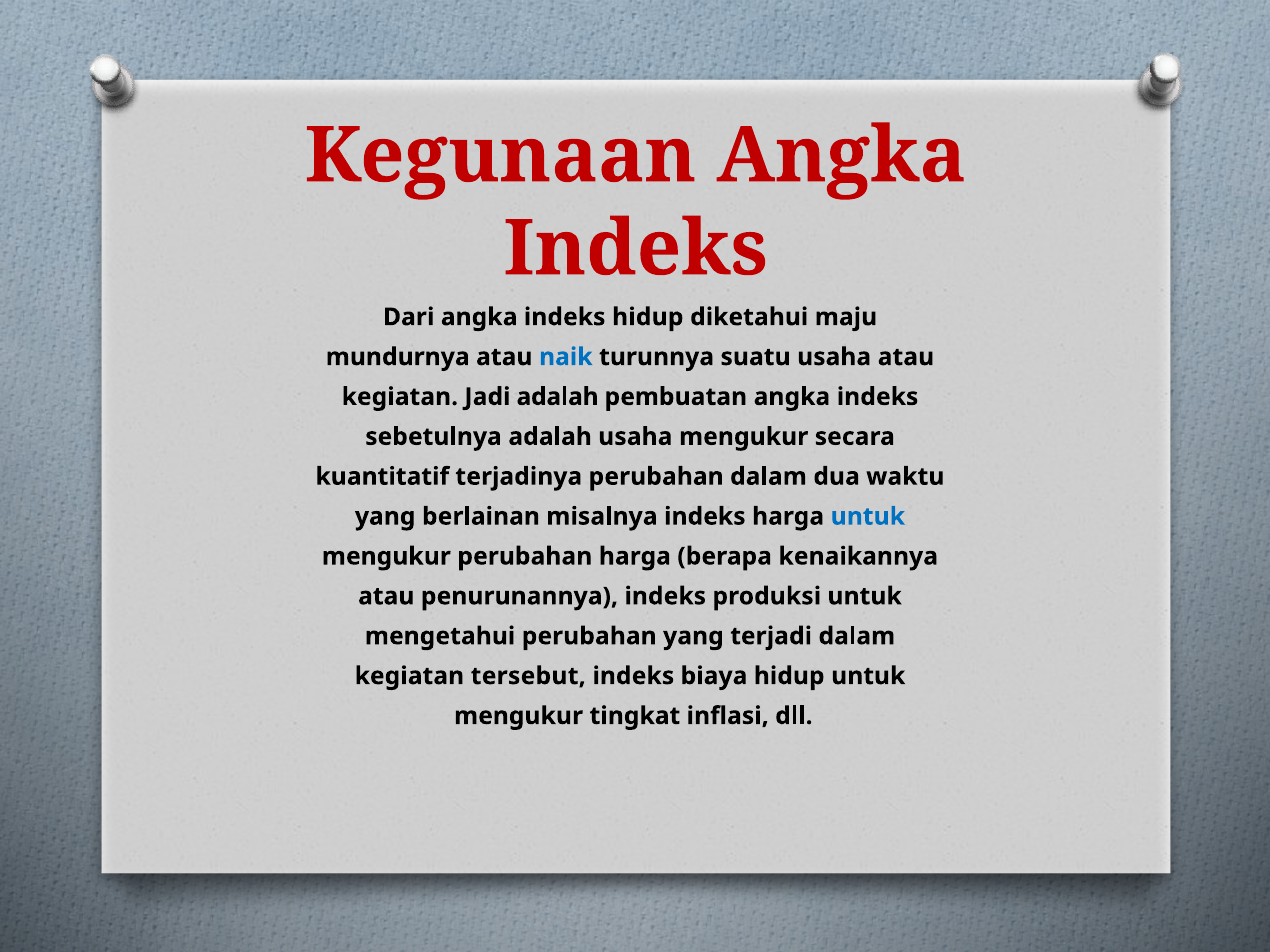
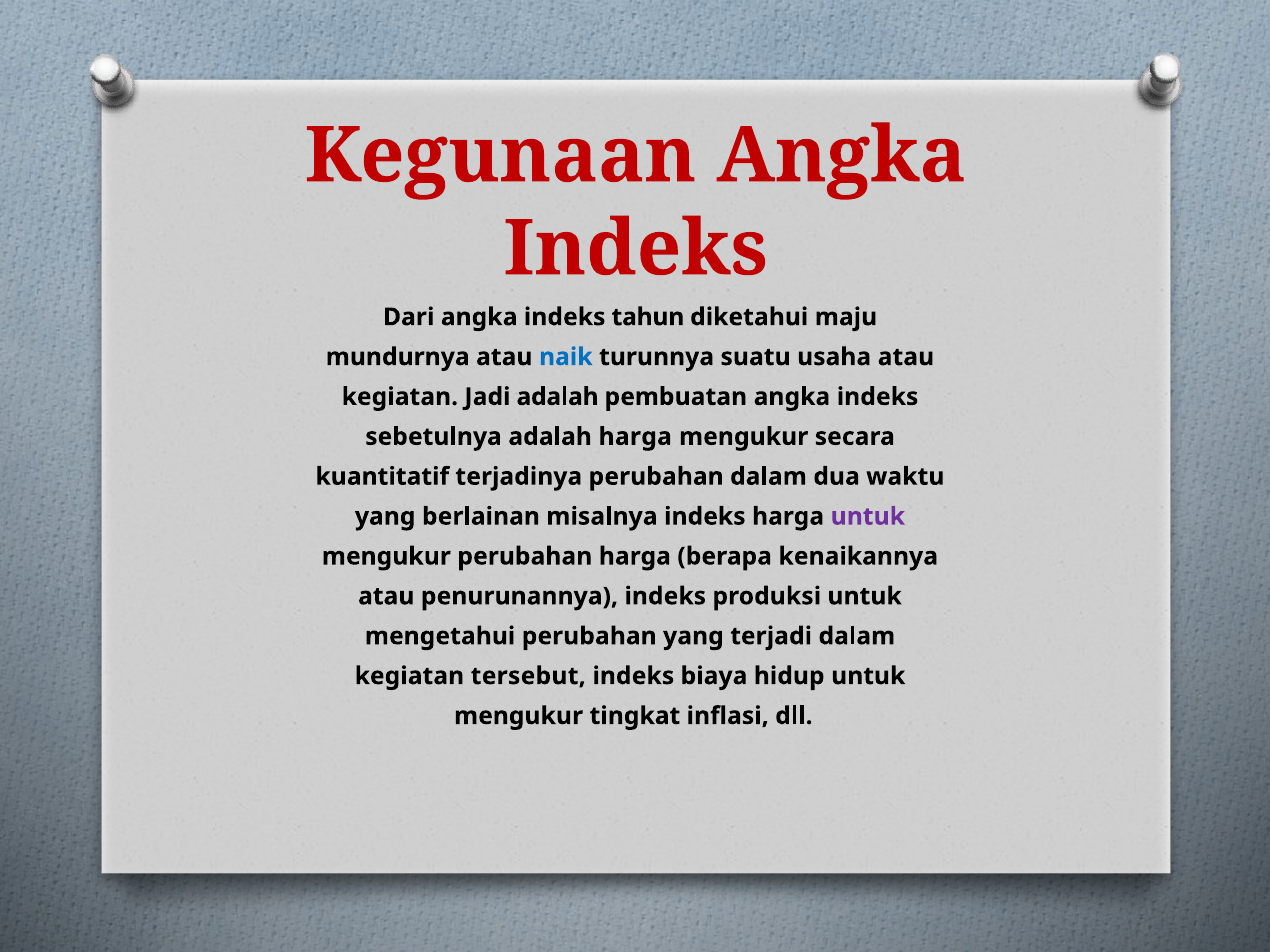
indeks hidup: hidup -> tahun
adalah usaha: usaha -> harga
untuk at (868, 517) colour: blue -> purple
